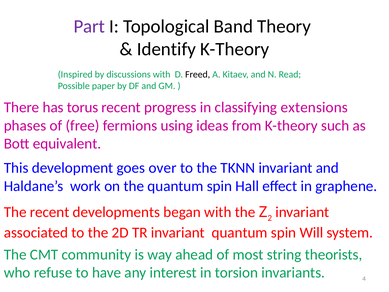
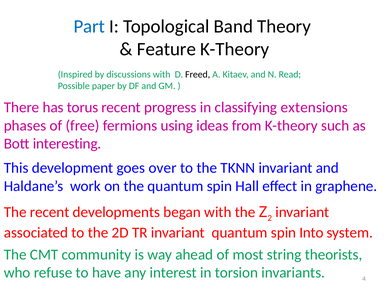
Part colour: purple -> blue
Identify: Identify -> Feature
equivalent: equivalent -> interesting
Will: Will -> Into
